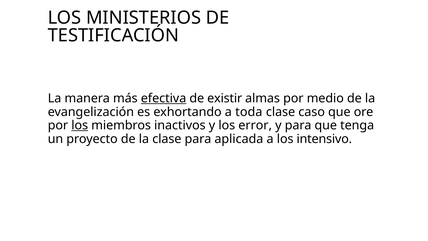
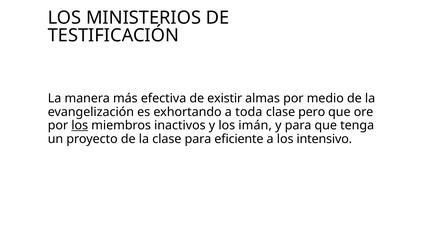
efectiva underline: present -> none
caso: caso -> pero
error: error -> imán
aplicada: aplicada -> eficiente
